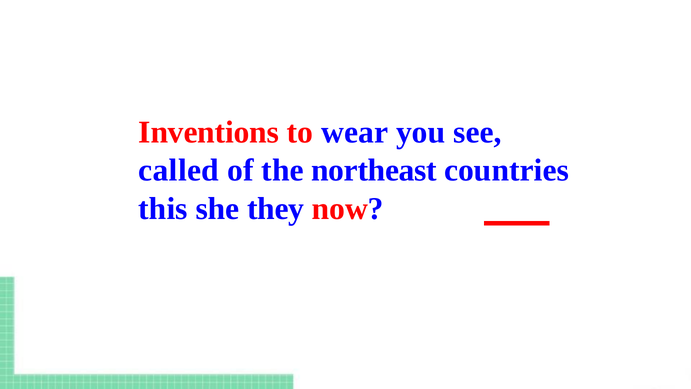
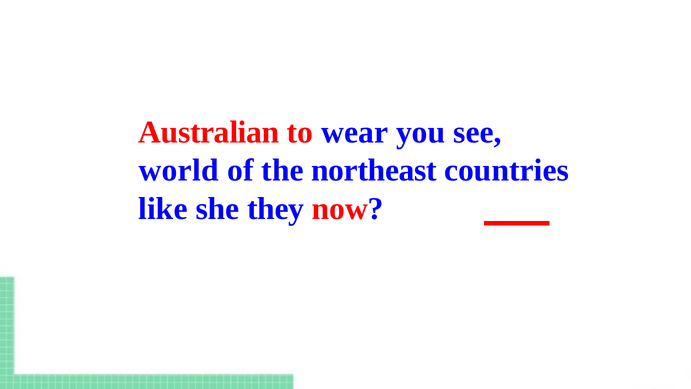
Inventions: Inventions -> Australian
called: called -> world
this: this -> like
